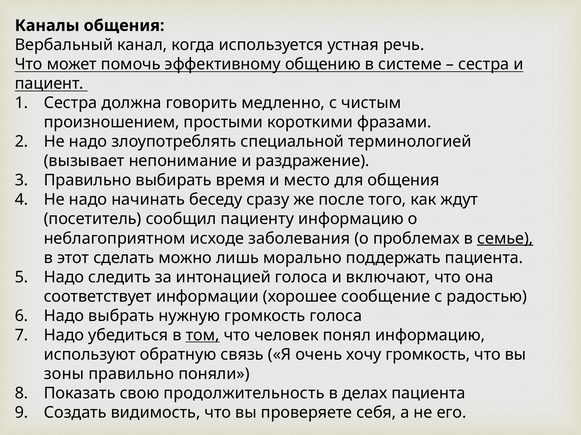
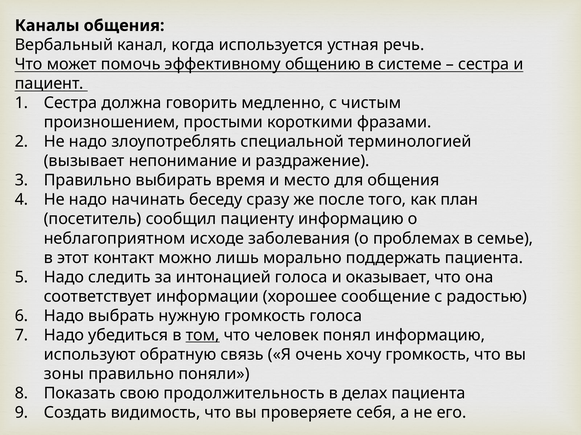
ждут: ждут -> план
семье underline: present -> none
сделать: сделать -> контакт
включают: включают -> оказывает
